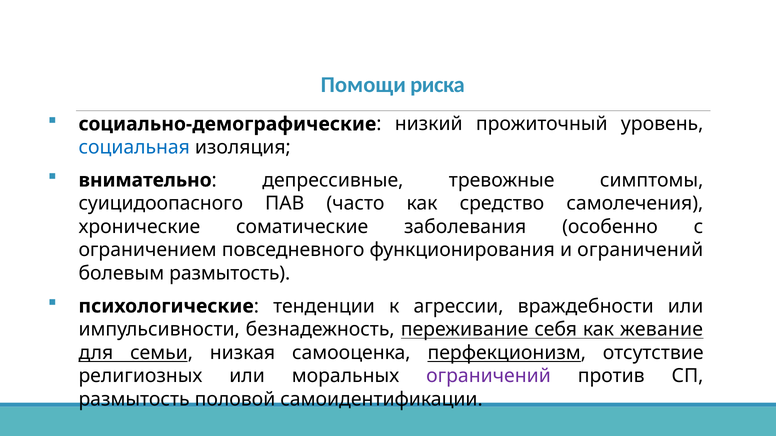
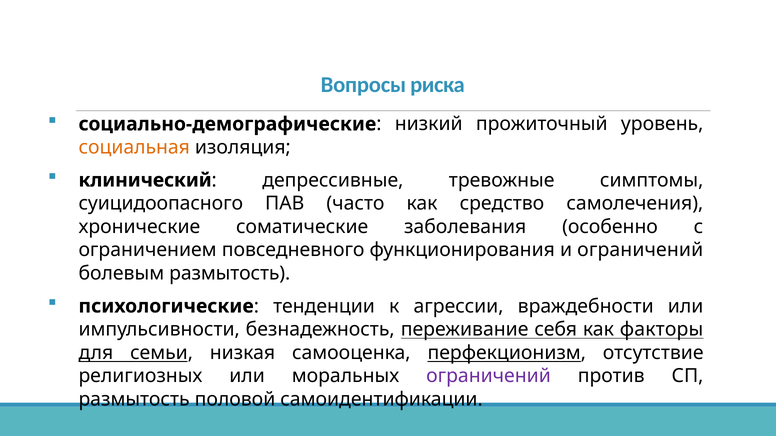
Помощи: Помощи -> Вопросы
социальная colour: blue -> orange
внимательно: внимательно -> клинический
жевание: жевание -> факторы
